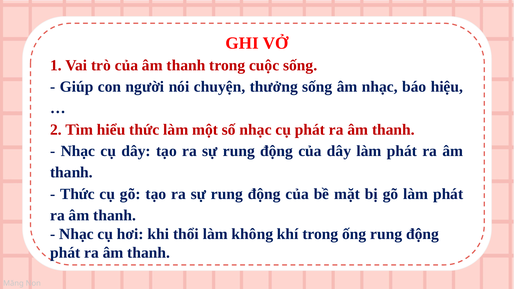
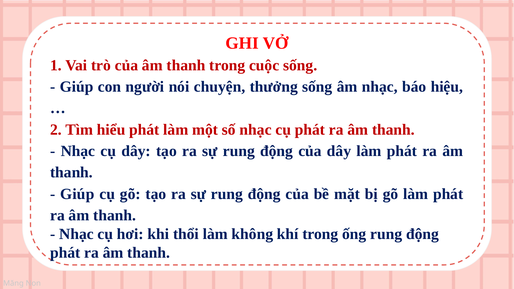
hiểu thức: thức -> phát
Thức at (78, 194): Thức -> Giúp
